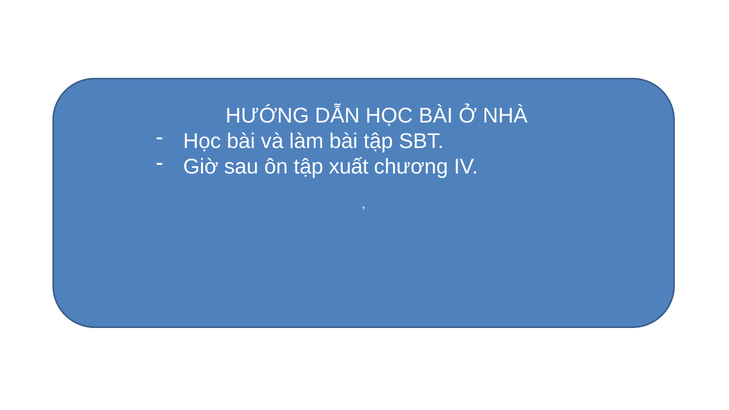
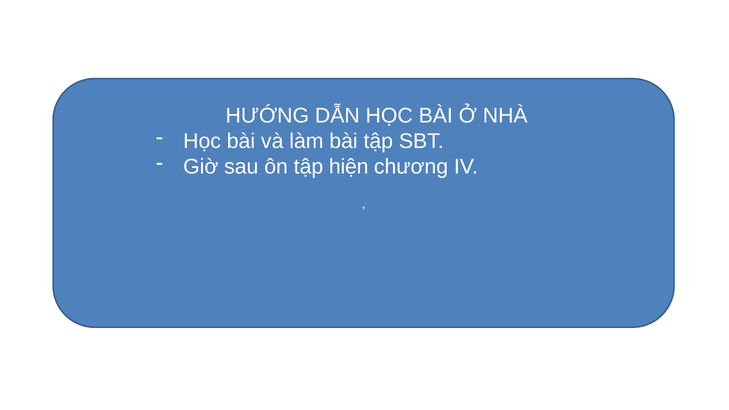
xuất: xuất -> hiện
